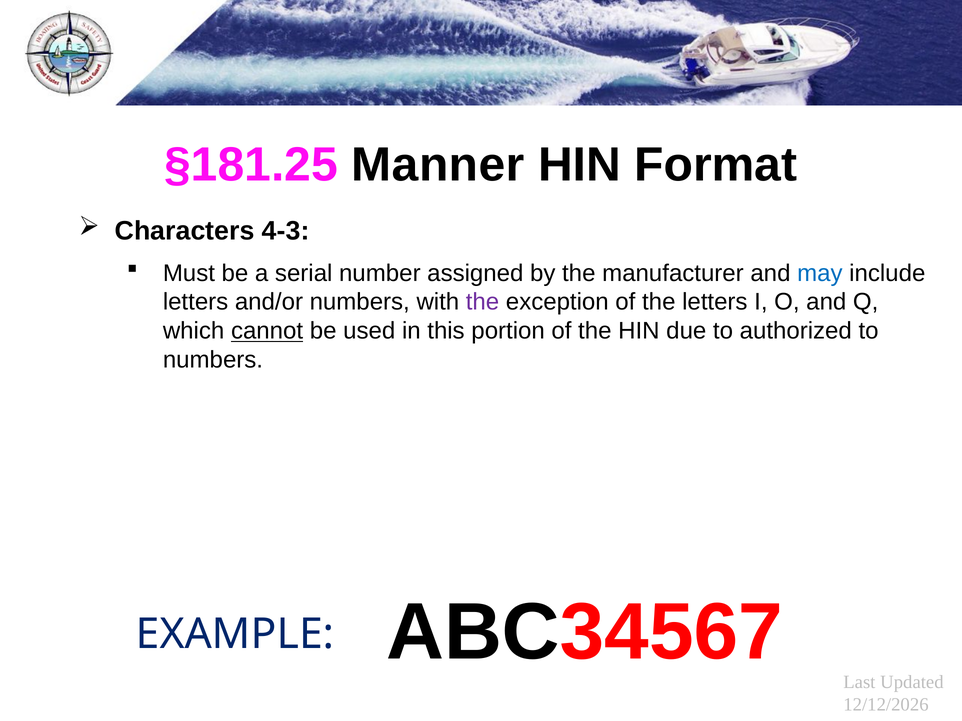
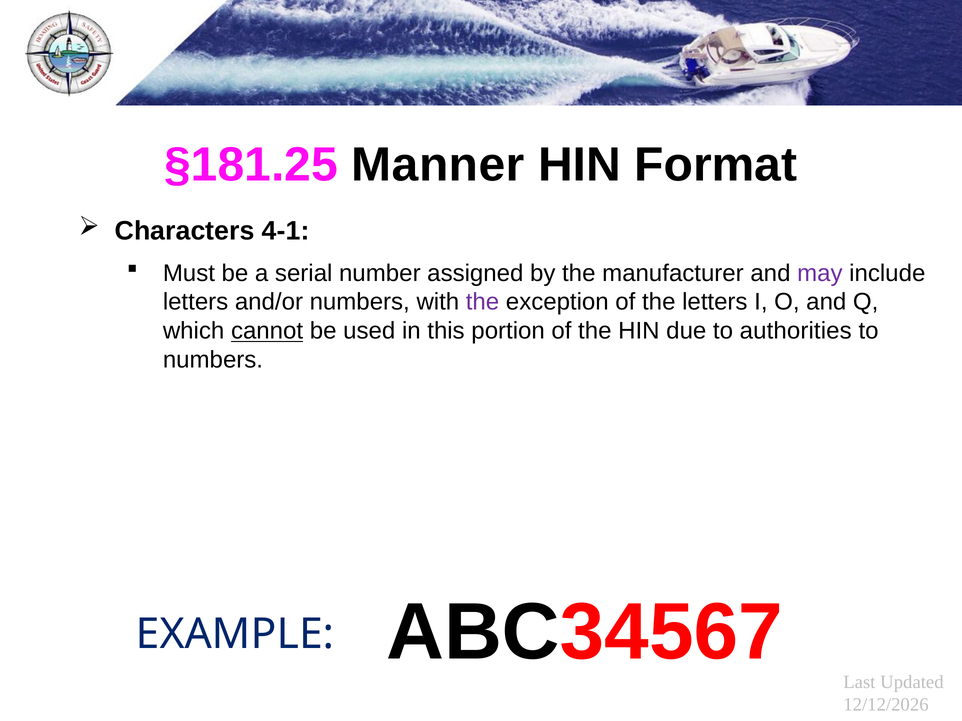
4-3: 4-3 -> 4-1
may colour: blue -> purple
authorized: authorized -> authorities
